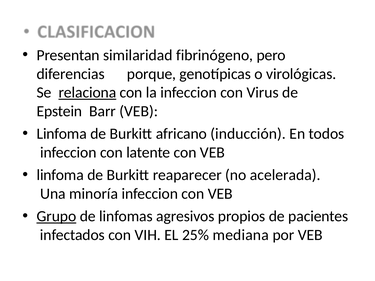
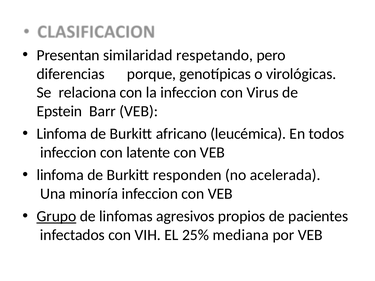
fibrinógeno: fibrinógeno -> respetando
relaciona underline: present -> none
inducción: inducción -> leucémica
reaparecer: reaparecer -> responden
